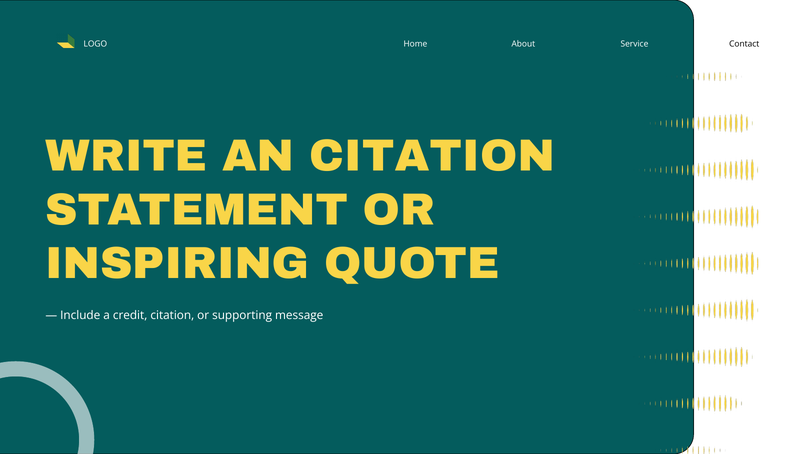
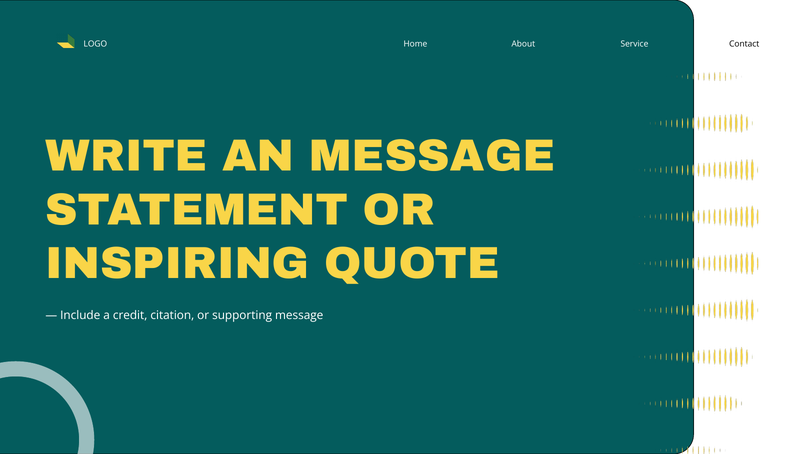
AN CITATION: CITATION -> MESSAGE
